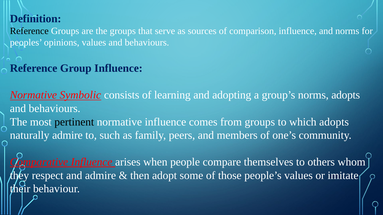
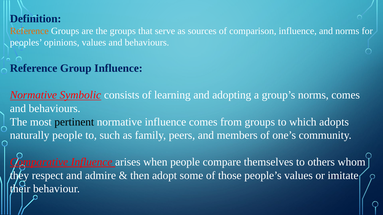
Reference at (29, 31) colour: black -> orange
norms adopts: adopts -> comes
naturally admire: admire -> people
